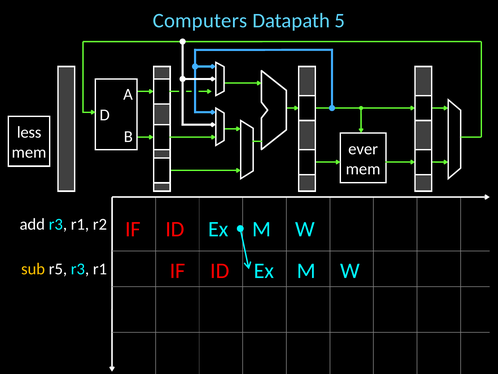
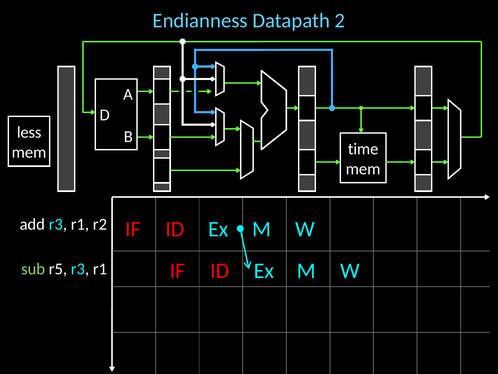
Computers: Computers -> Endianness
5: 5 -> 2
ever: ever -> time
sub colour: yellow -> light green
